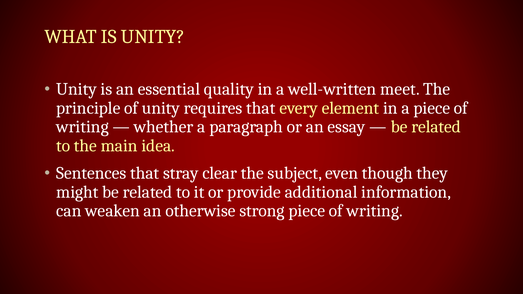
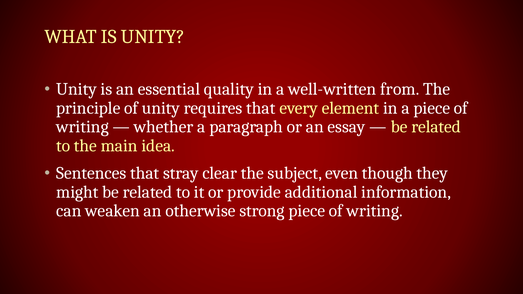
meet: meet -> from
